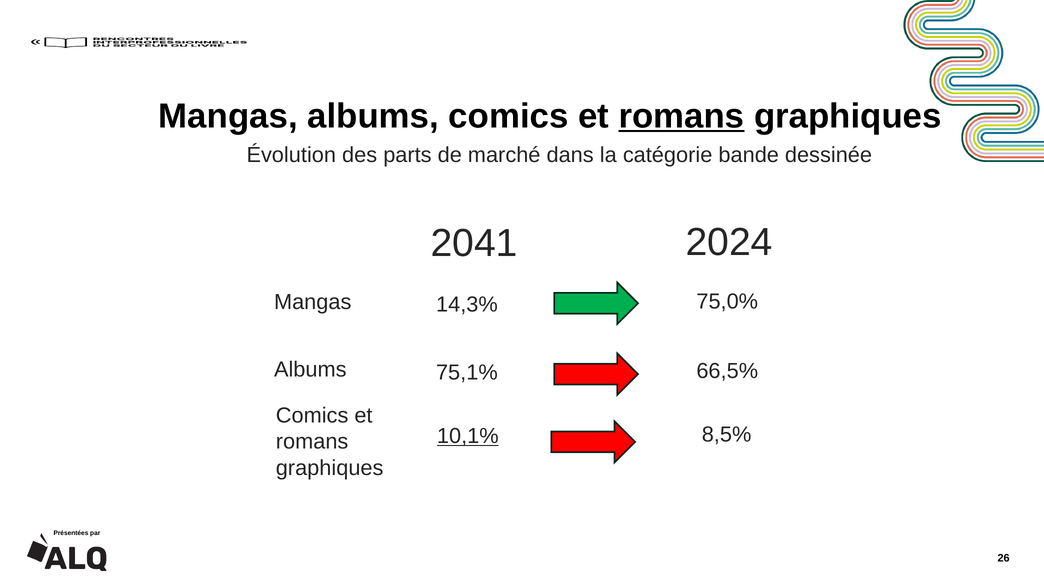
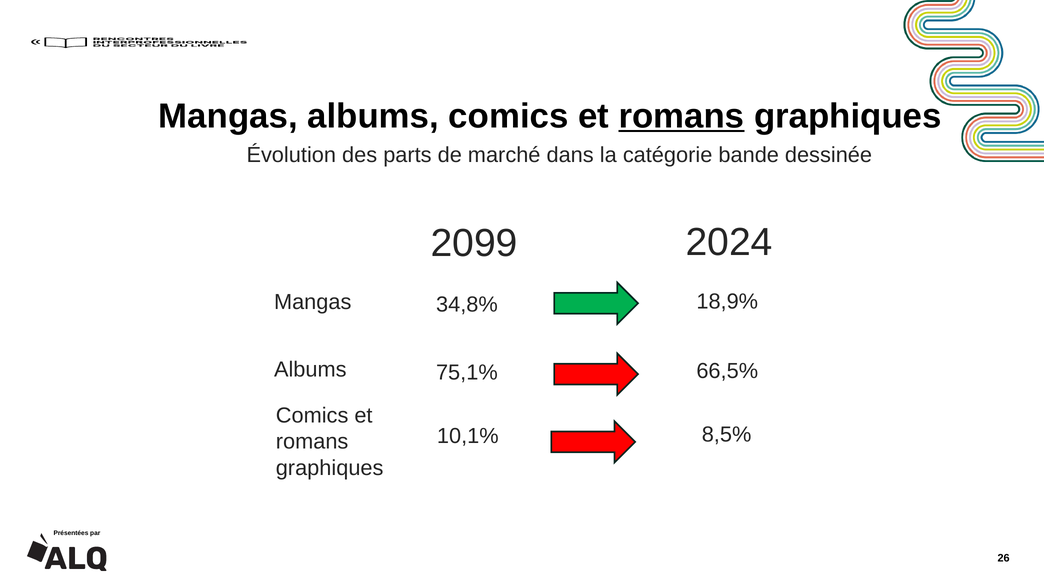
2041: 2041 -> 2099
75,0%: 75,0% -> 18,9%
14,3%: 14,3% -> 34,8%
10,1% underline: present -> none
